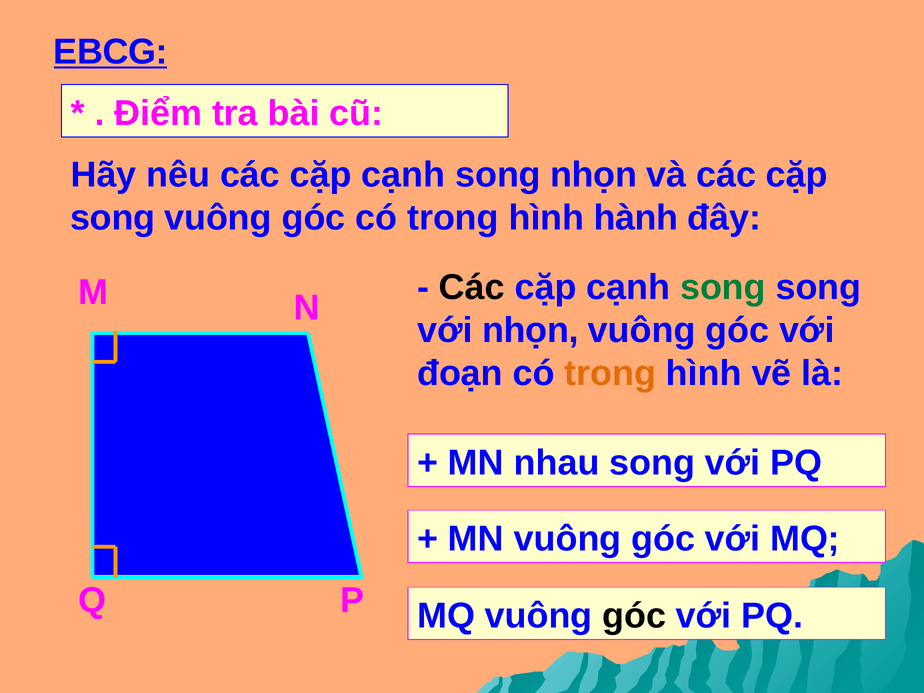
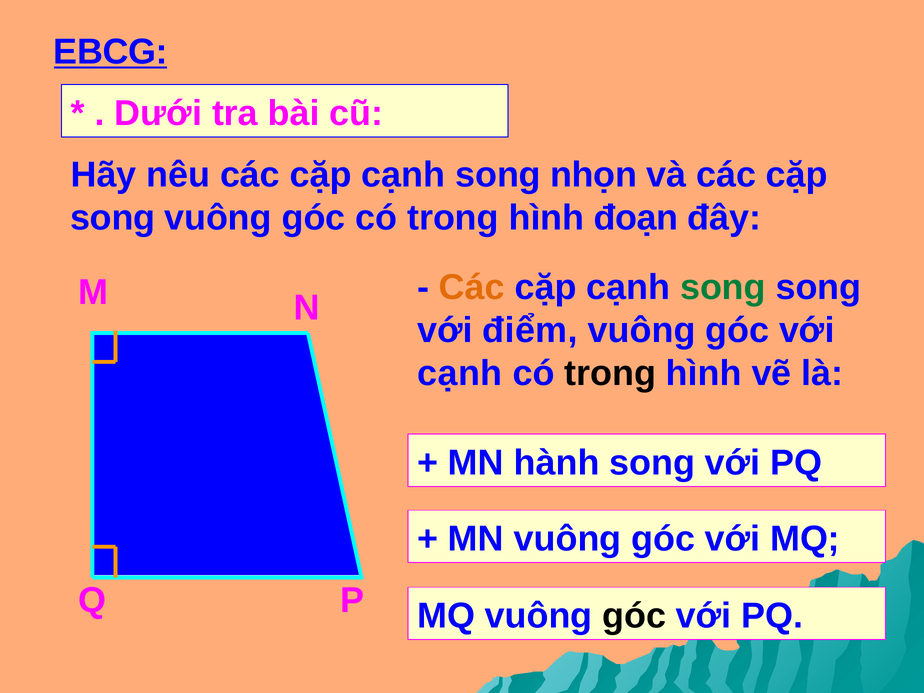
Điểm: Điểm -> Dưới
hành: hành -> đoạn
Các at (472, 287) colour: black -> orange
với nhọn: nhọn -> điểm
đoạn at (460, 374): đoạn -> cạnh
trong at (610, 374) colour: orange -> black
nhau: nhau -> hành
